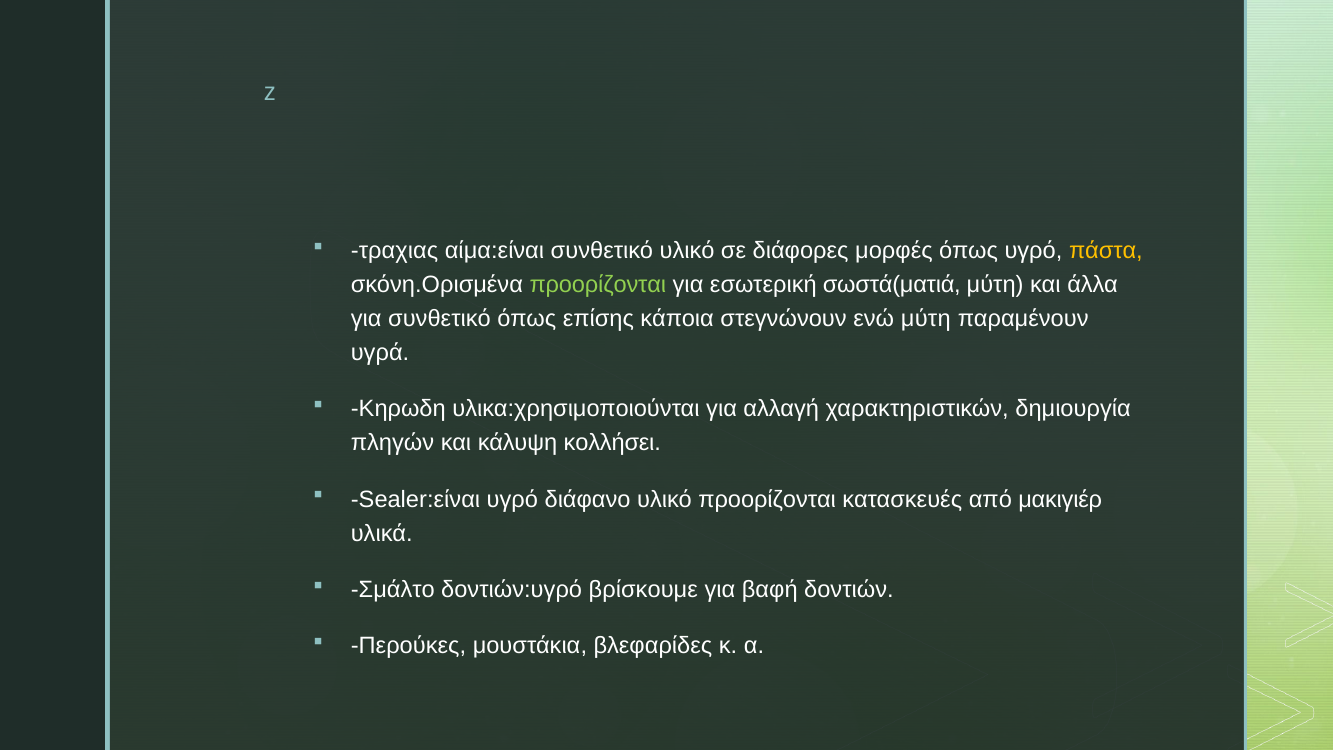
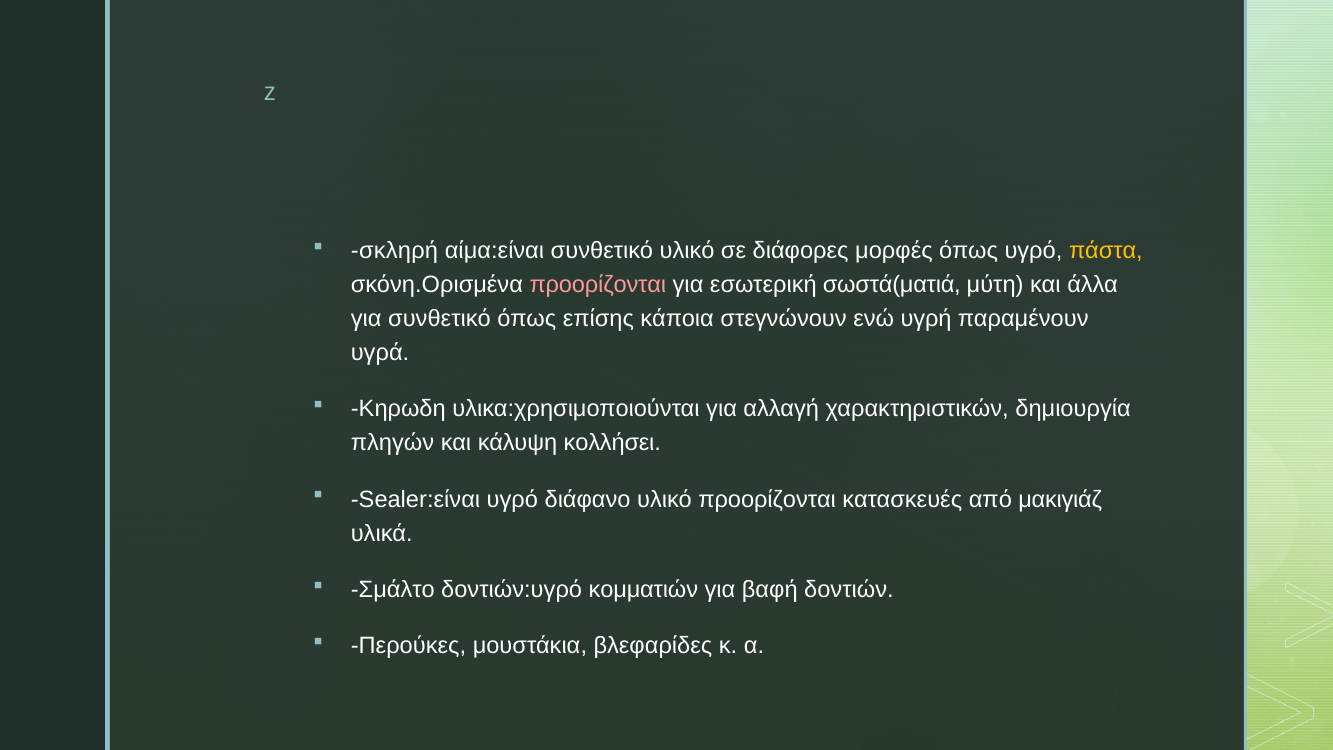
τραχιας: τραχιας -> σκληρή
προορίζονται at (598, 285) colour: light green -> pink
ενώ μύτη: μύτη -> υγρή
μακιγιέρ: μακιγιέρ -> μακιγιάζ
βρίσκουμε: βρίσκουμε -> κομματιών
